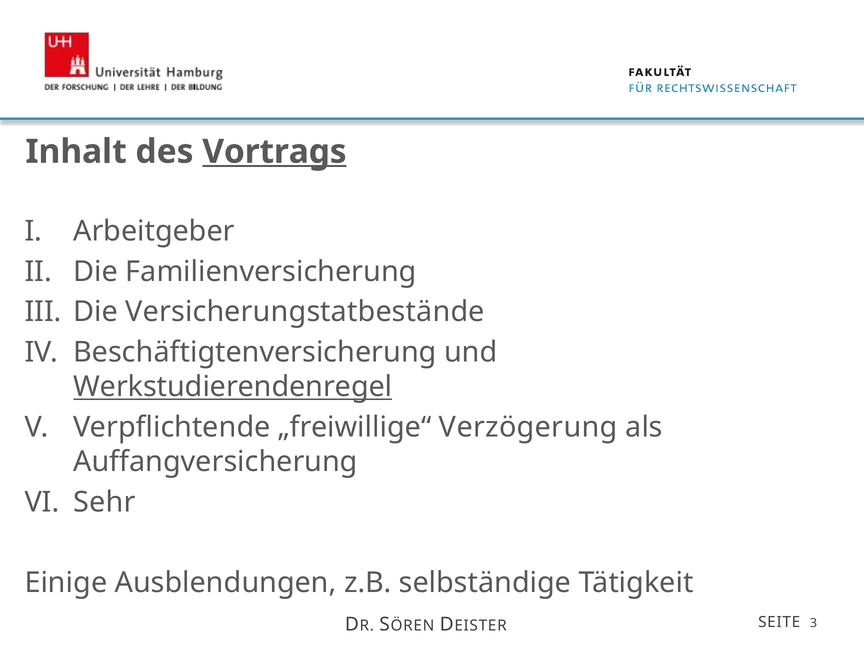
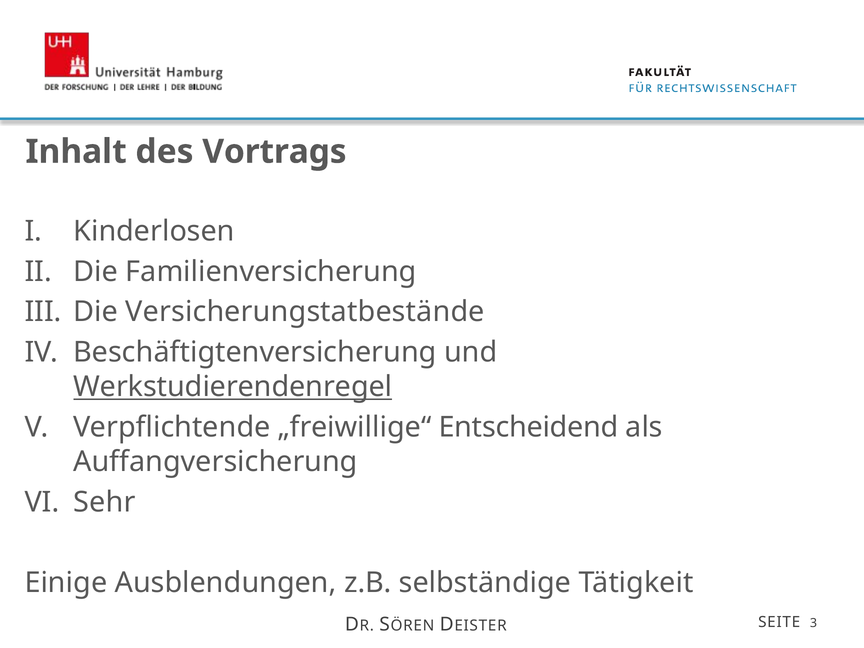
Vortrags underline: present -> none
Arbeitgeber: Arbeitgeber -> Kinderlosen
Verzögerung: Verzögerung -> Entscheidend
